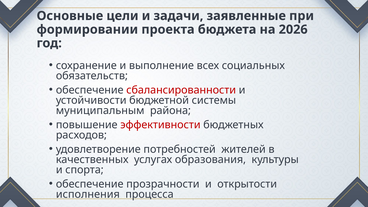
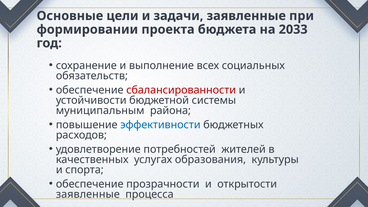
2026: 2026 -> 2033
эффективности colour: red -> blue
исполнения at (88, 194): исполнения -> заявленные
